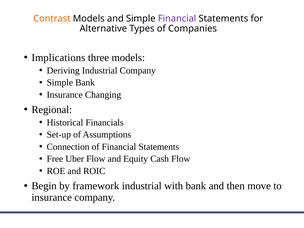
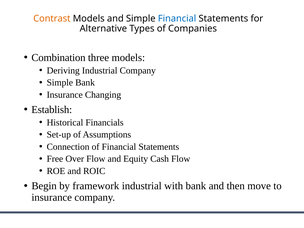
Financial at (177, 19) colour: purple -> blue
Implications: Implications -> Combination
Regional: Regional -> Establish
Uber: Uber -> Over
